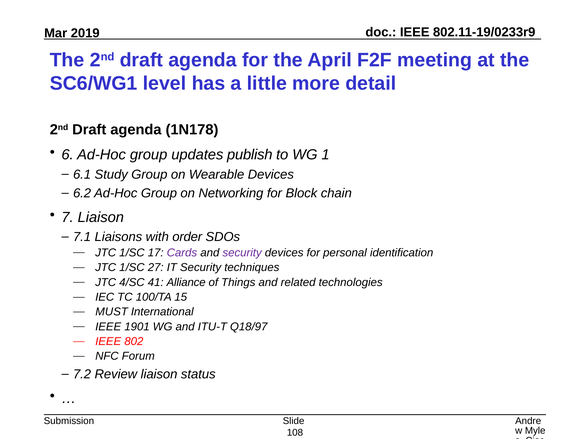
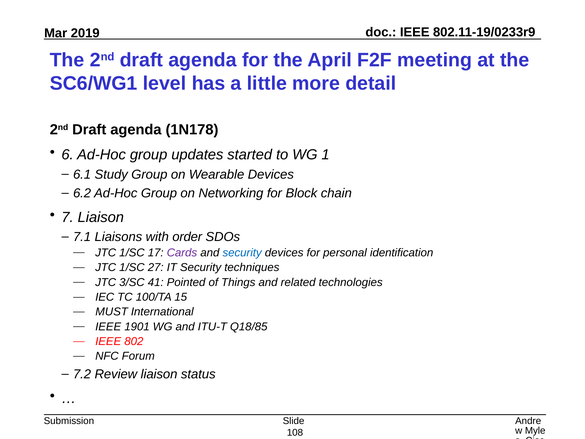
publish: publish -> started
security at (242, 253) colour: purple -> blue
4/SC: 4/SC -> 3/SC
Alliance: Alliance -> Pointed
Q18/97: Q18/97 -> Q18/85
